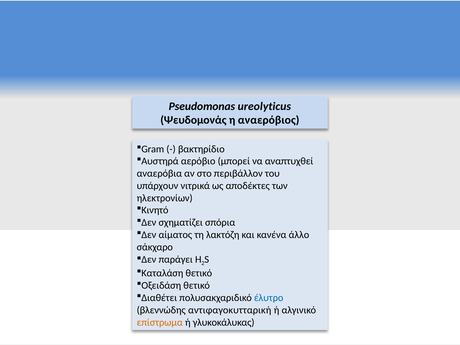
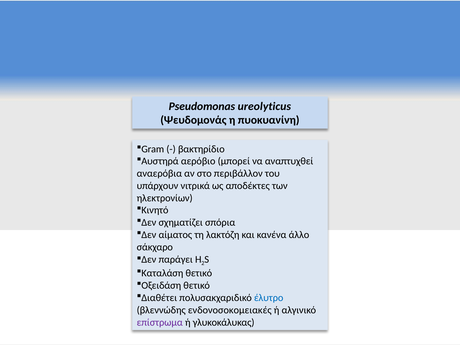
αναερόβιος: αναερόβιος -> πυοκυανίνη
αντιφαγοκυτταρική: αντιφαγοκυτταρική -> ενδονοσοκομειακές
επίστρωμα colour: orange -> purple
